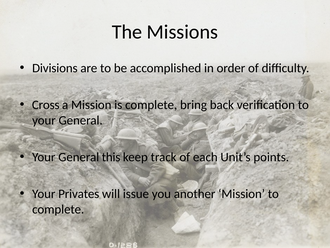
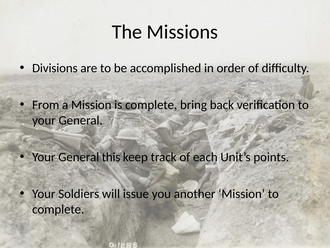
Cross: Cross -> From
Privates: Privates -> Soldiers
